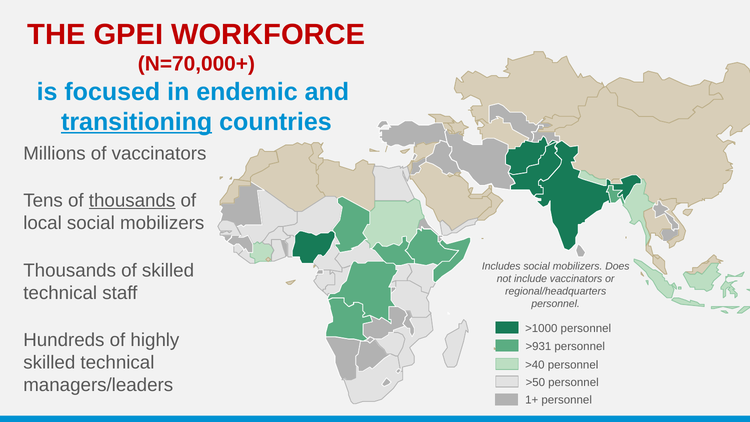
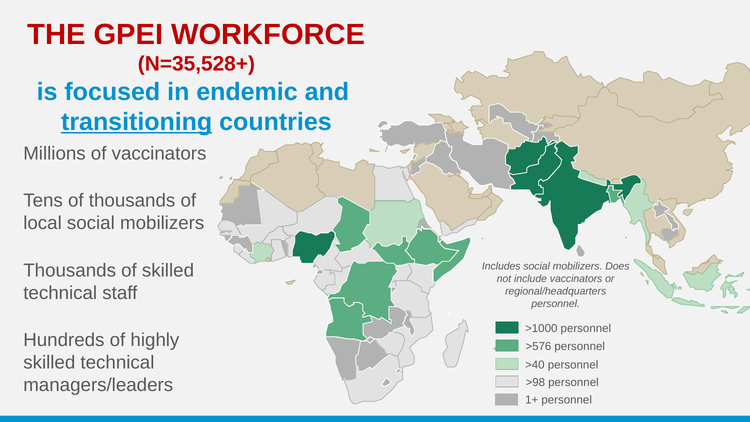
N=70,000+: N=70,000+ -> N=35,528+
thousands at (132, 200) underline: present -> none
>931: >931 -> >576
>50: >50 -> >98
